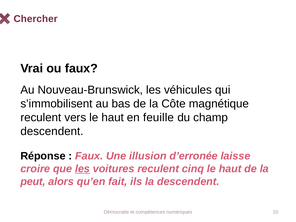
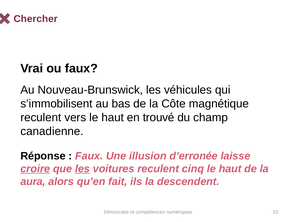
feuille: feuille -> trouvé
descendent at (52, 131): descendent -> canadienne
croire underline: none -> present
peut: peut -> aura
